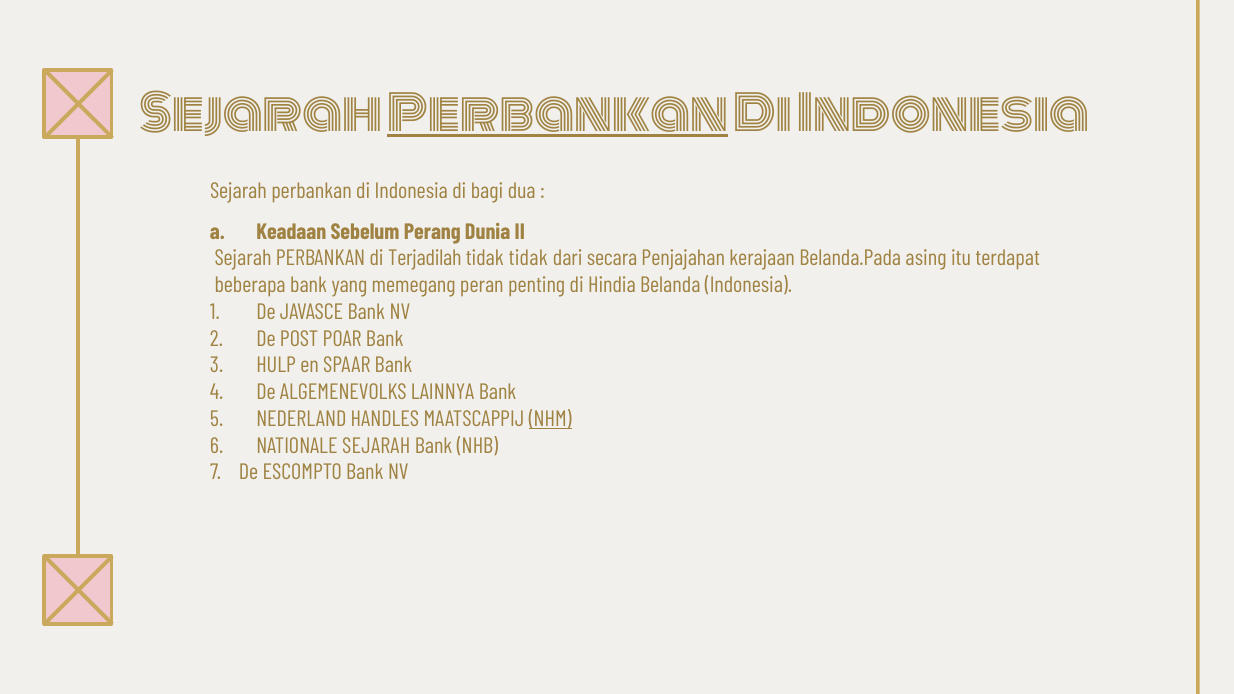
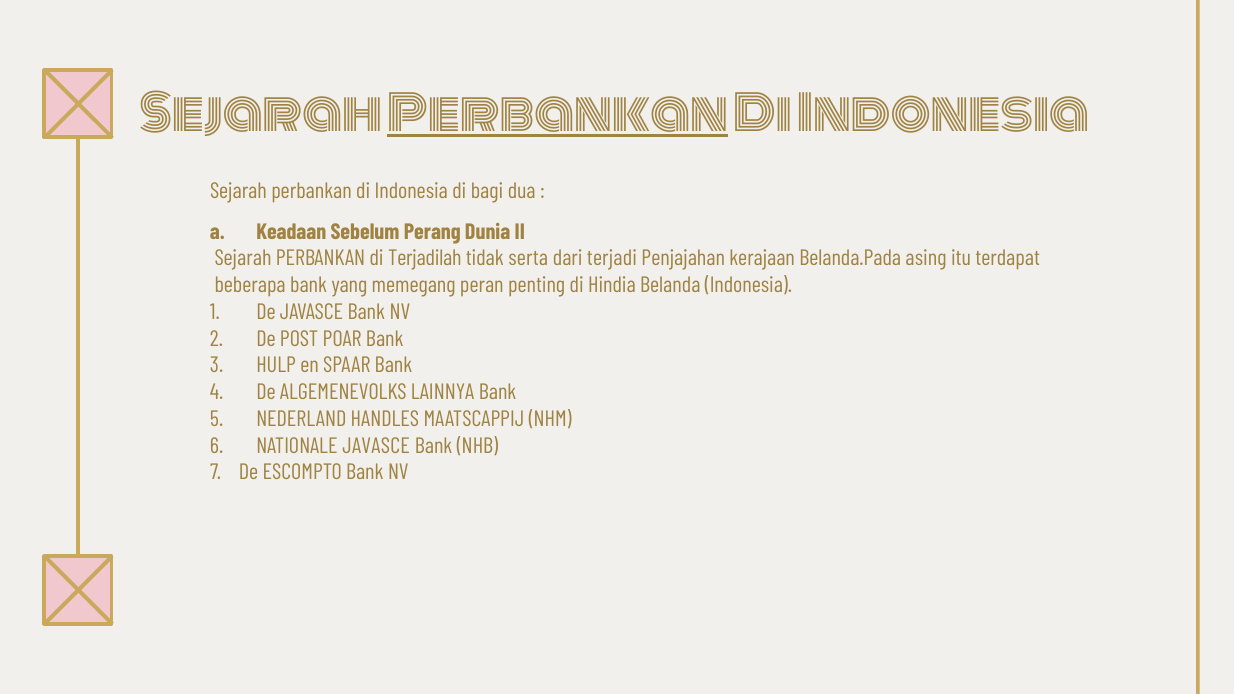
tidak tidak: tidak -> serta
secara: secara -> terjadi
NHM underline: present -> none
NATIONALE SEJARAH: SEJARAH -> JAVASCE
